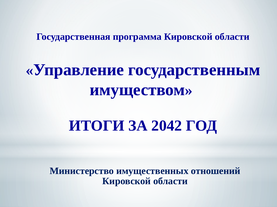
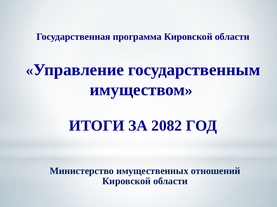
2042: 2042 -> 2082
